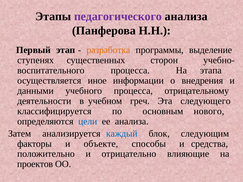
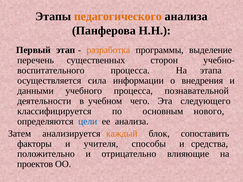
педагогического colour: purple -> orange
ступенях: ступенях -> перечень
иное: иное -> сила
отрицательному: отрицательному -> познавательной
греч: греч -> чего
каждый colour: blue -> orange
следующим: следующим -> сопоставить
объекте: объекте -> учителя
